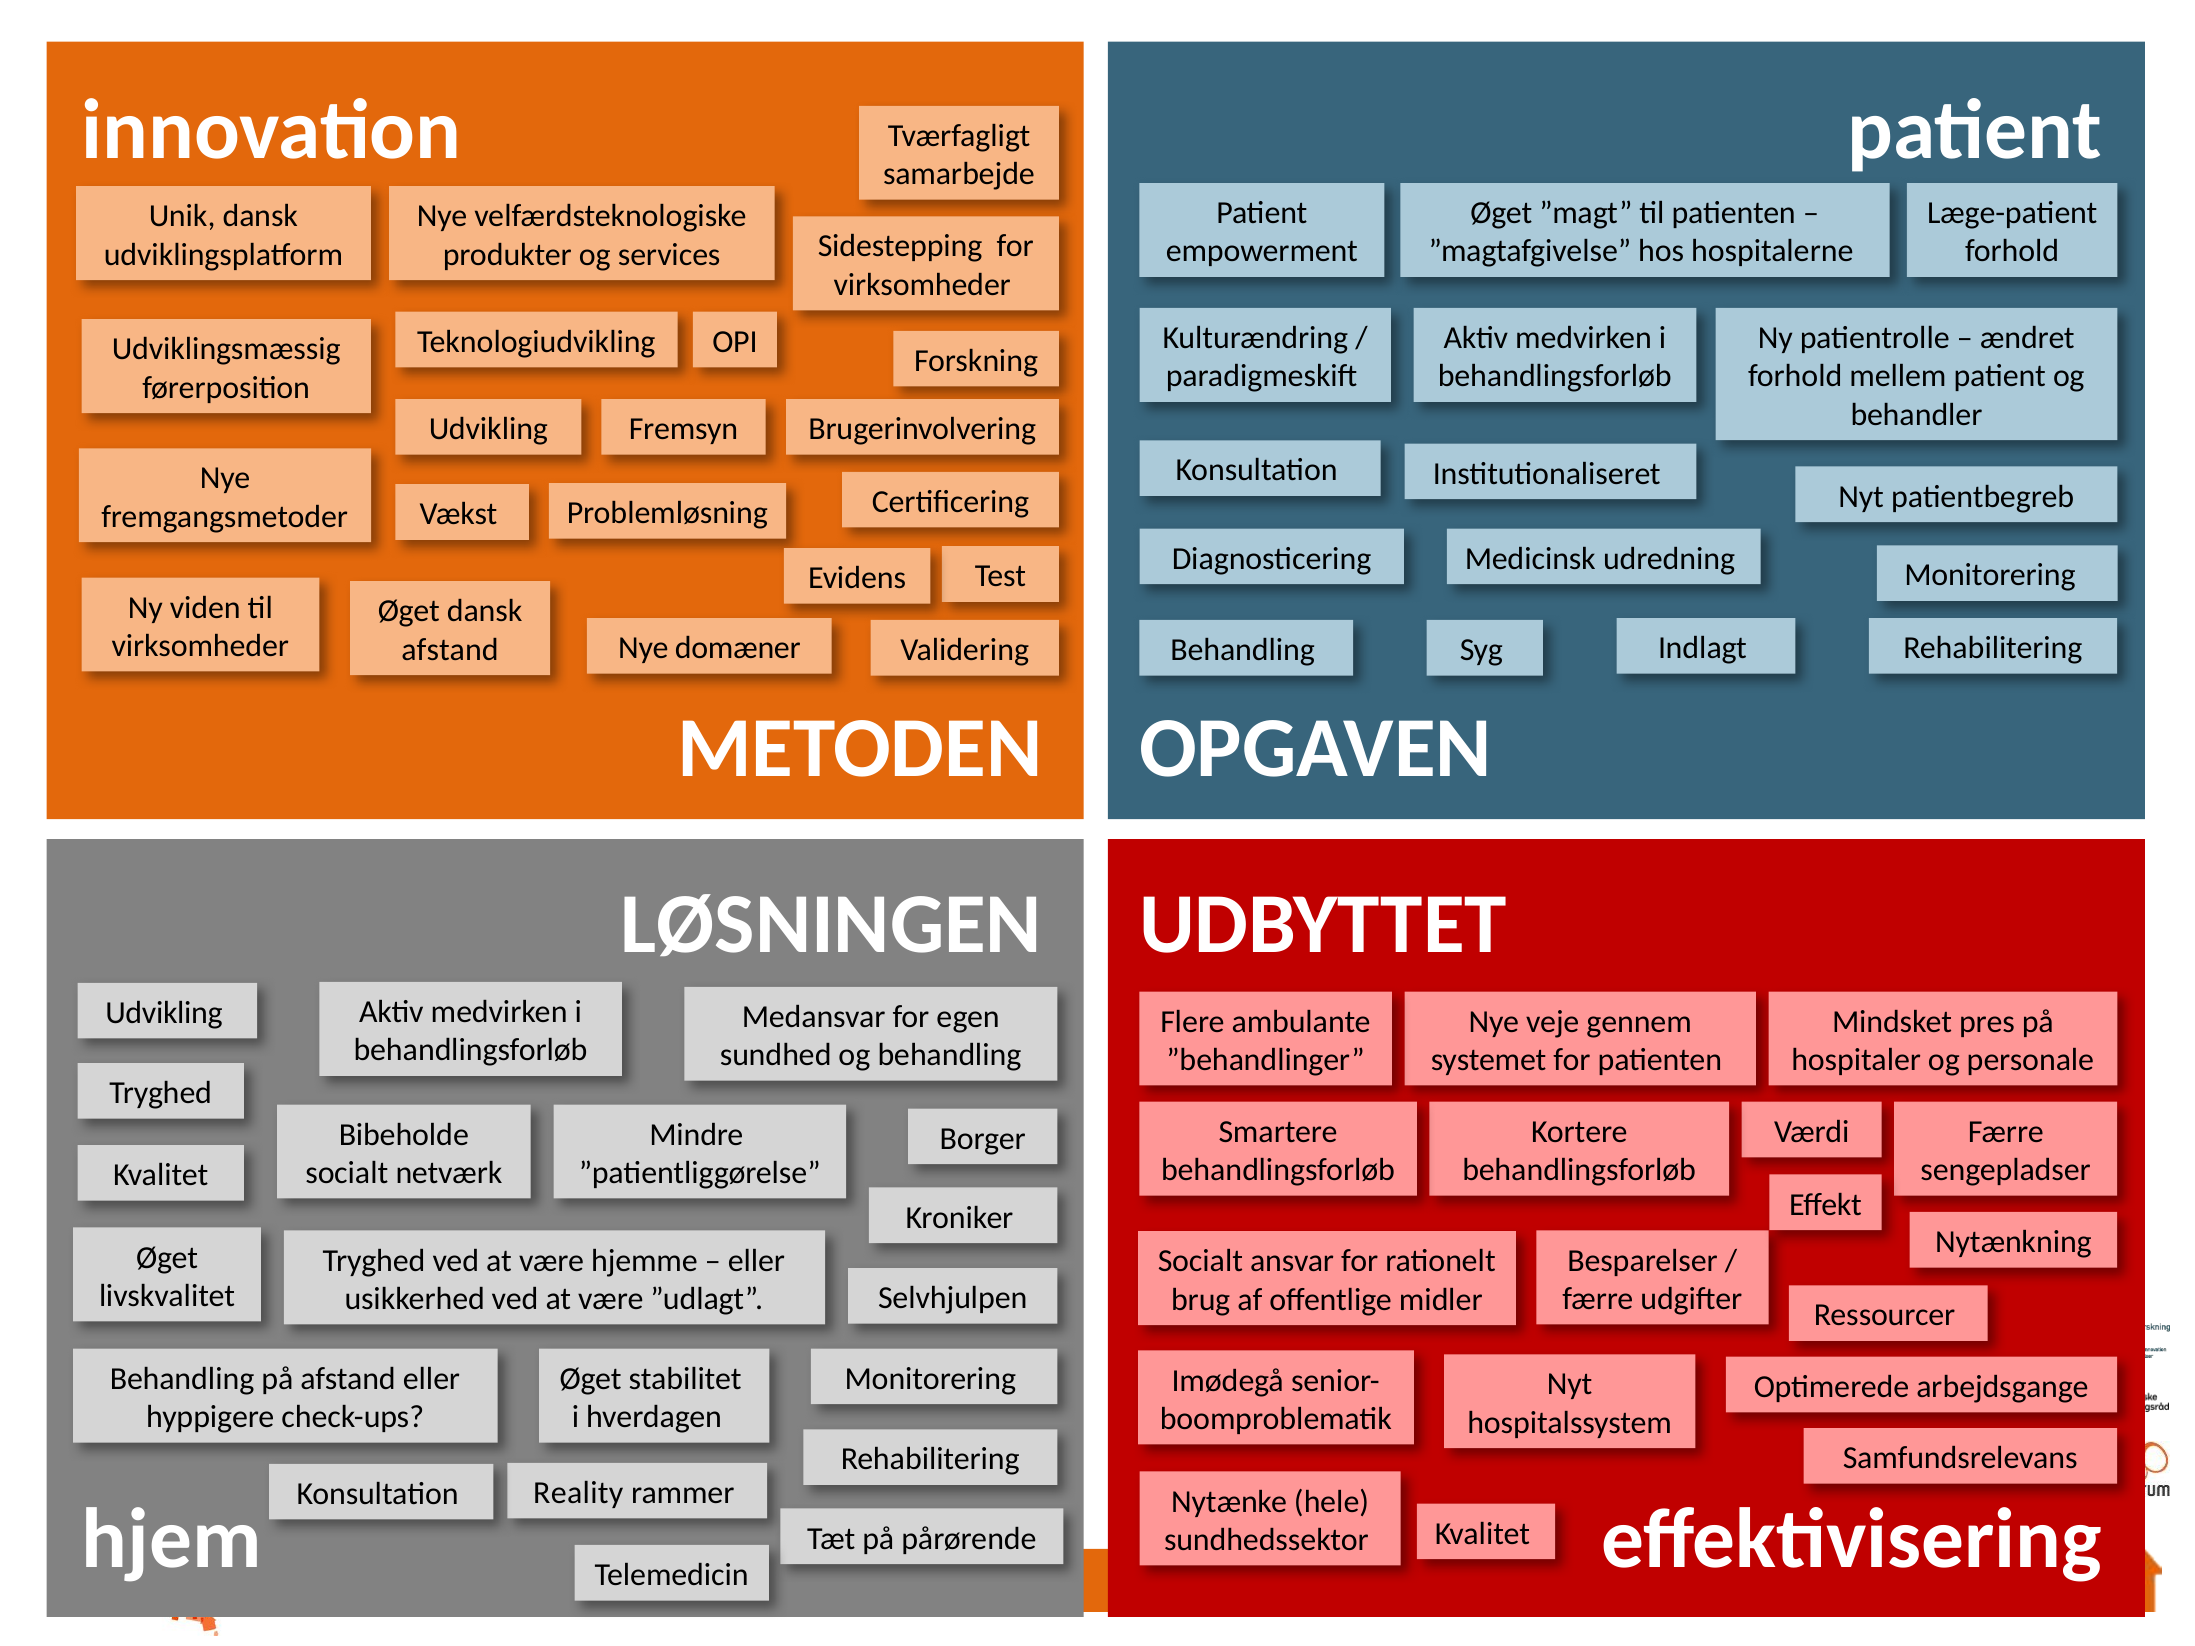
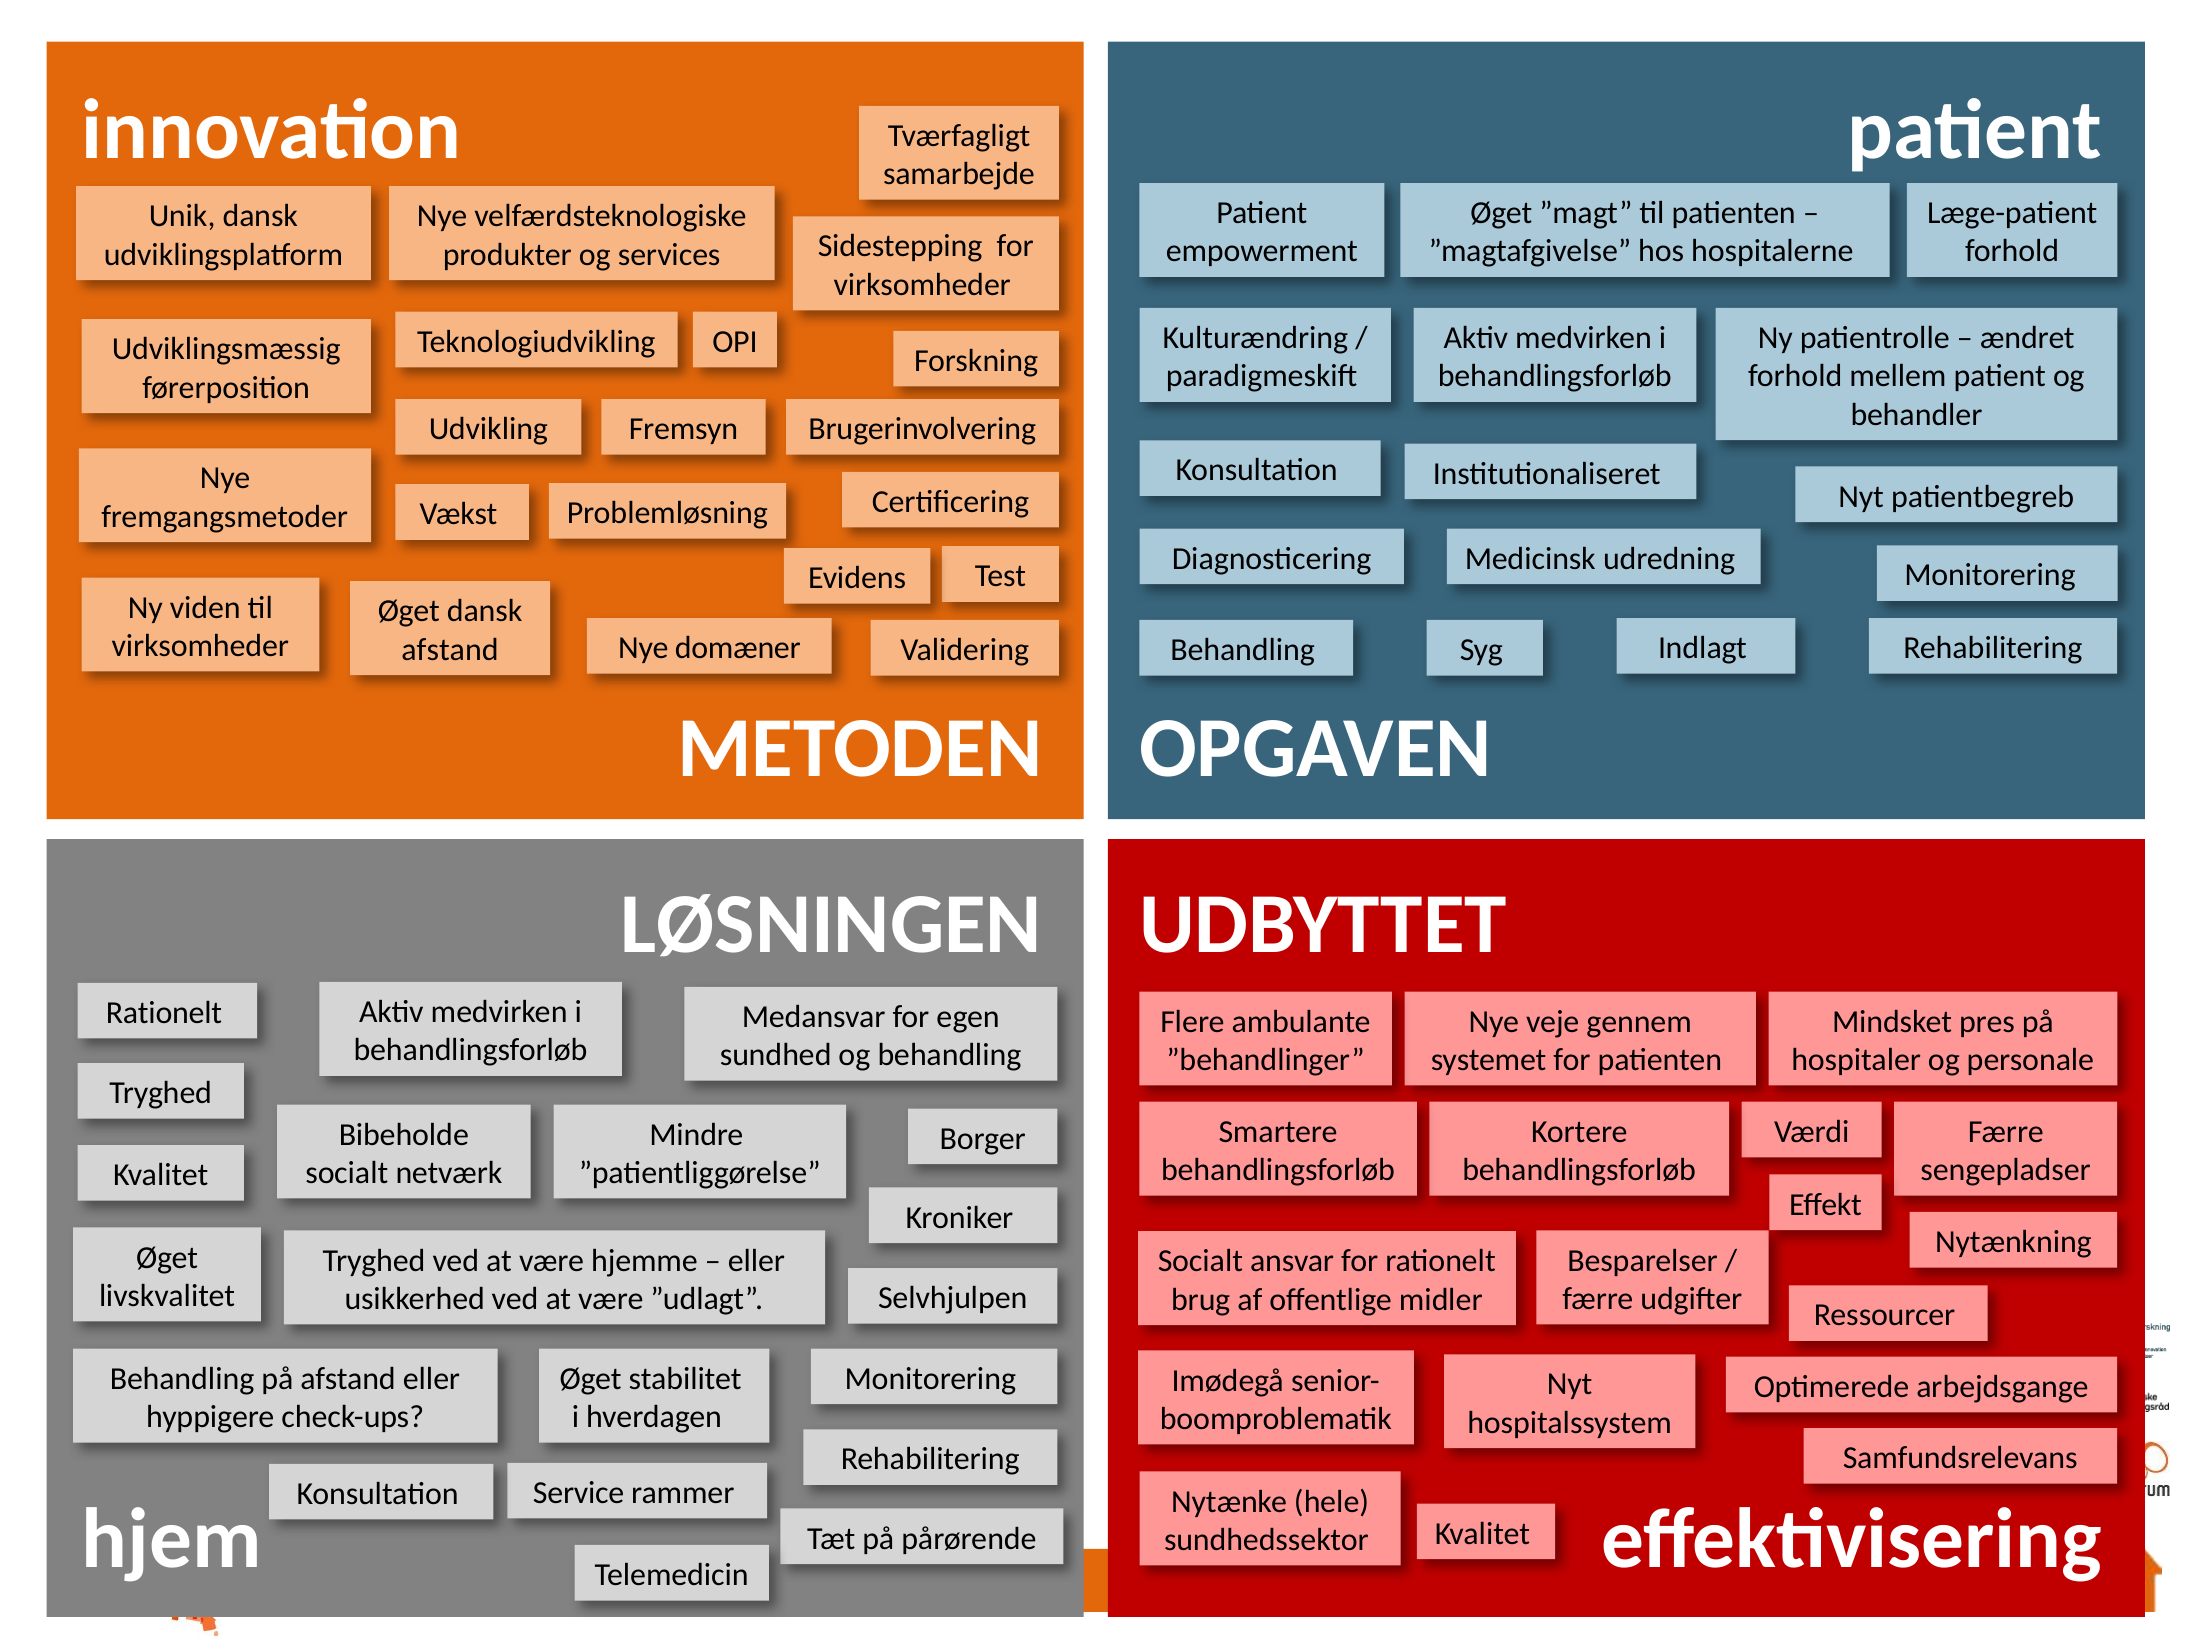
Udvikling at (164, 1013): Udvikling -> Rationelt
Reality: Reality -> Service
